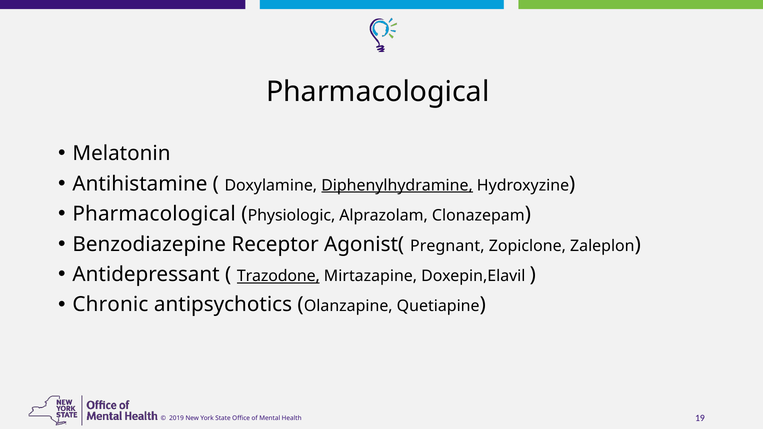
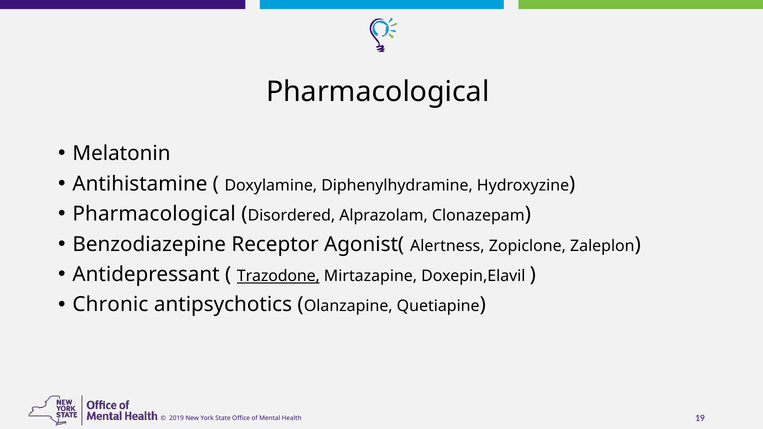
Diphenylhydramine underline: present -> none
Physiologic: Physiologic -> Disordered
Pregnant: Pregnant -> Alertness
